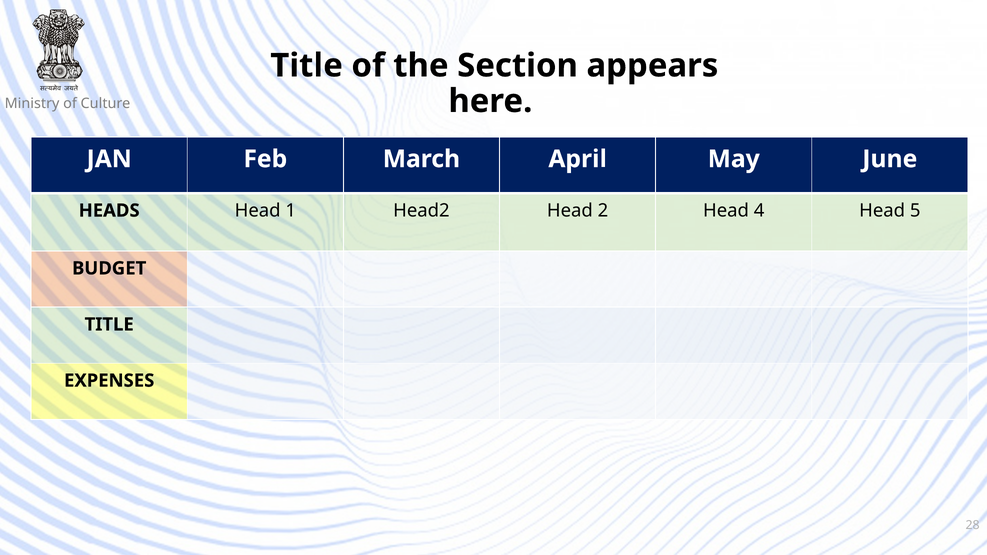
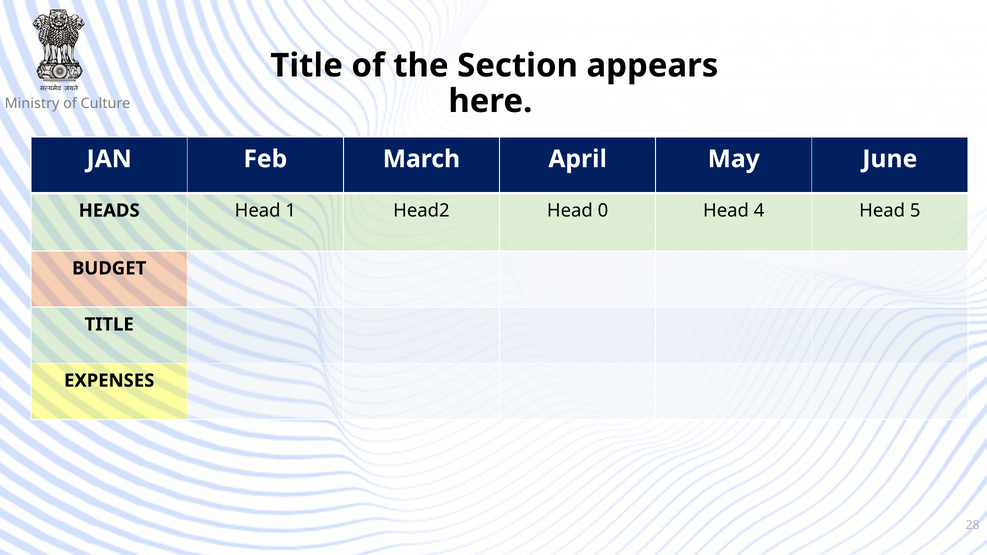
2: 2 -> 0
